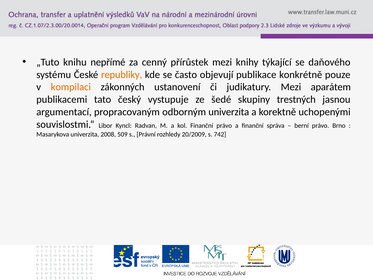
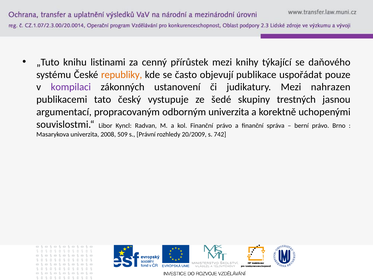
nepřímé: nepřímé -> listinami
konkrétně: konkrétně -> uspořádat
kompilaci colour: orange -> purple
aparátem: aparátem -> nahrazen
